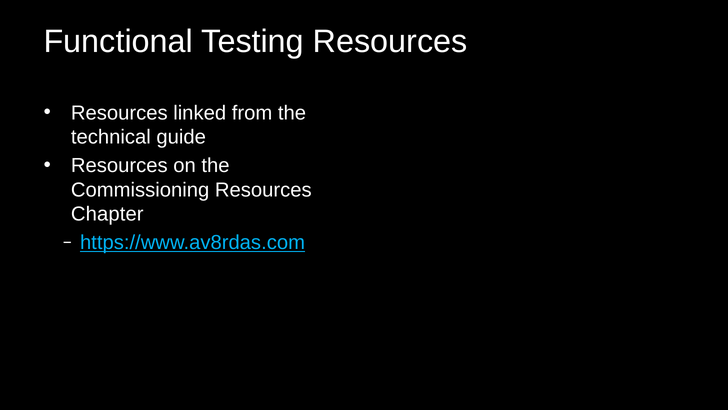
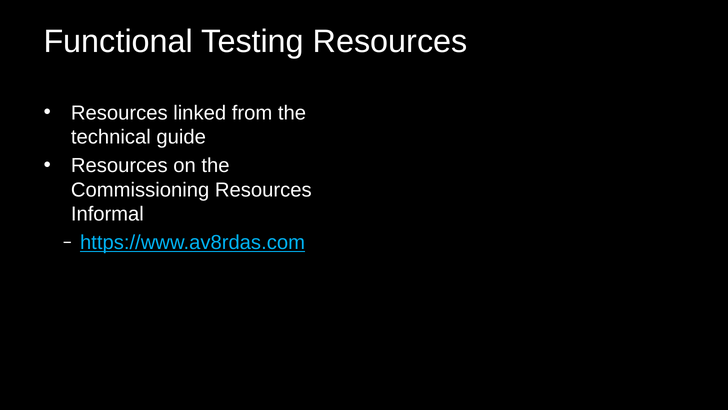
Chapter at (107, 214): Chapter -> Informal
